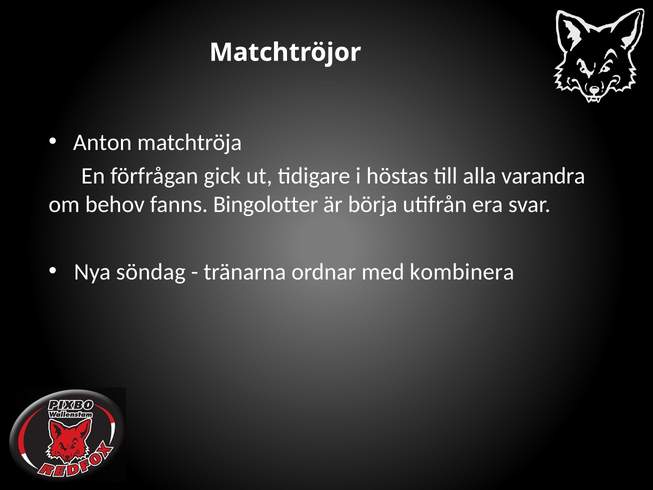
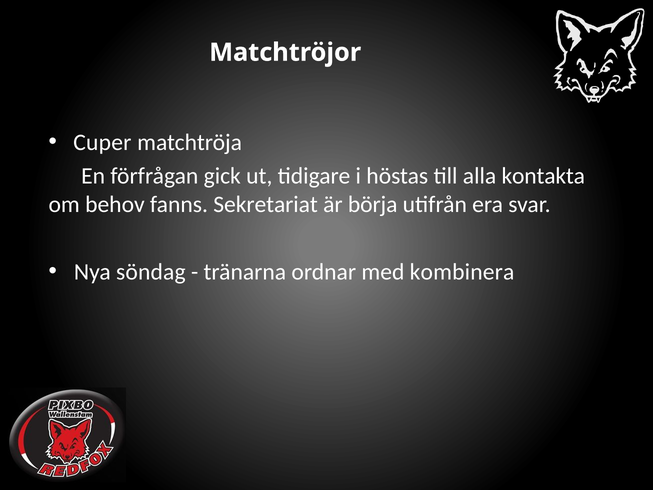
Anton: Anton -> Cuper
varandra: varandra -> kontakta
Bingolotter: Bingolotter -> Sekretariat
